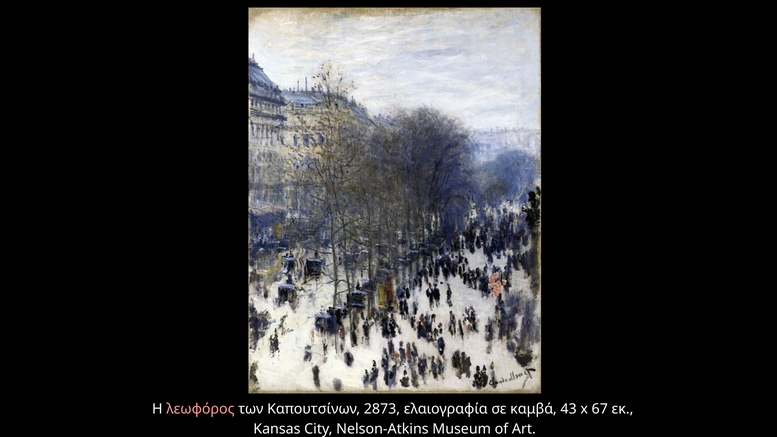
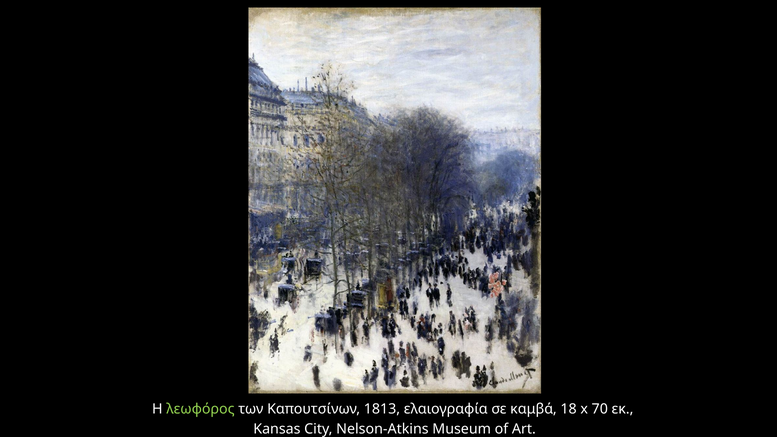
λεωφόρος colour: pink -> light green
2873: 2873 -> 1813
43: 43 -> 18
67: 67 -> 70
